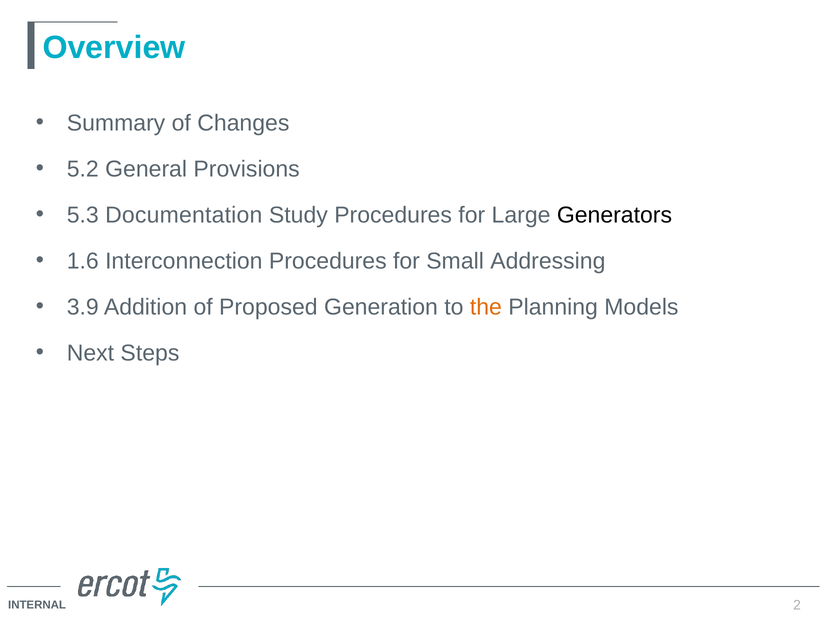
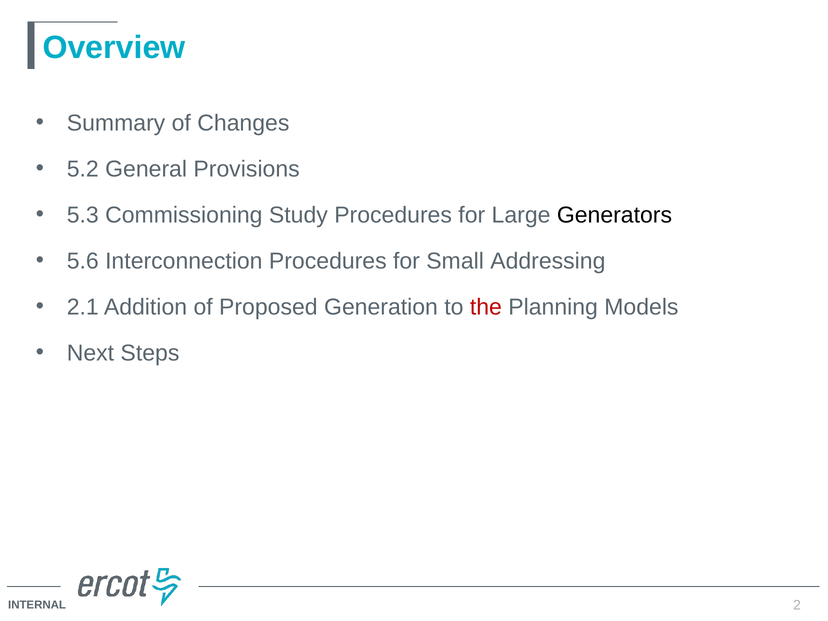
Documentation: Documentation -> Commissioning
1.6: 1.6 -> 5.6
3.9: 3.9 -> 2.1
the colour: orange -> red
